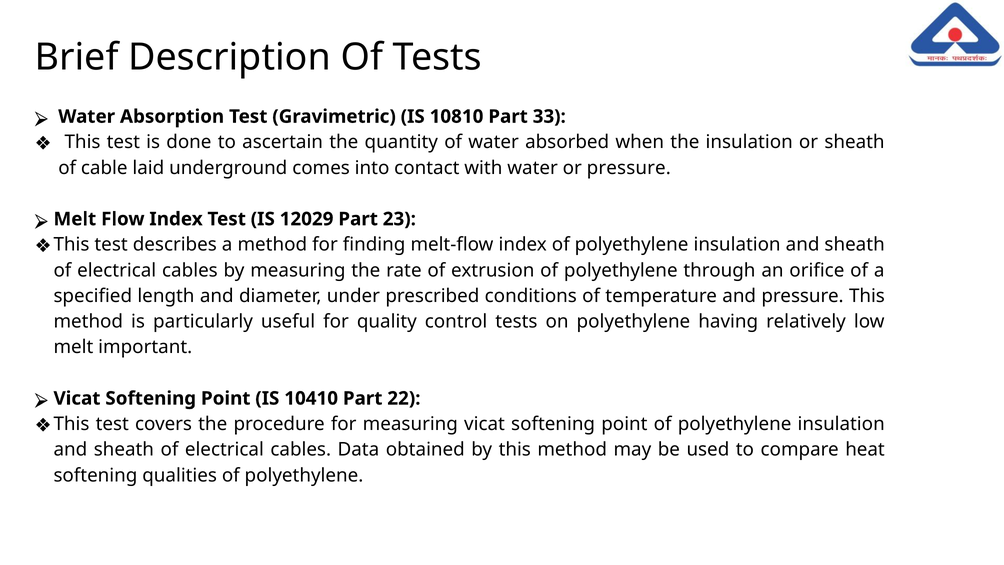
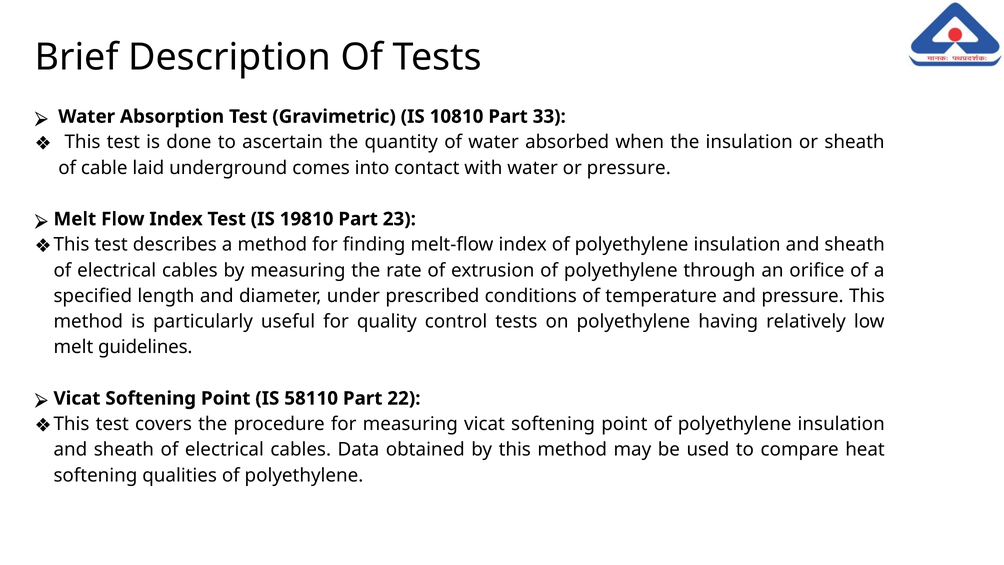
12029: 12029 -> 19810
important: important -> guidelines
10410: 10410 -> 58110
